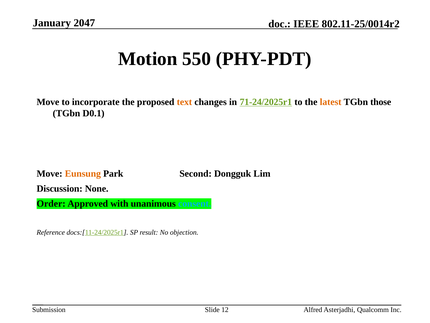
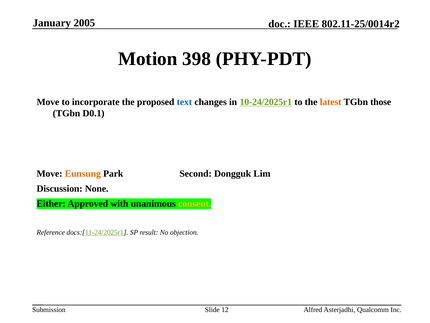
2047: 2047 -> 2005
550: 550 -> 398
text colour: orange -> blue
71-24/2025r1: 71-24/2025r1 -> 10-24/2025r1
Order: Order -> Either
consent colour: light blue -> yellow
